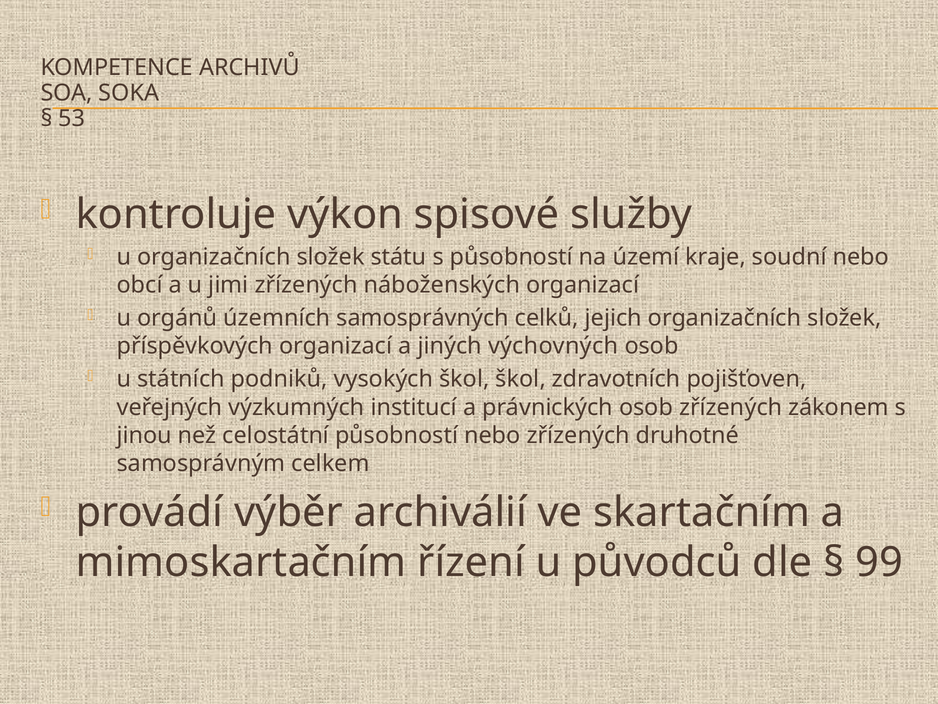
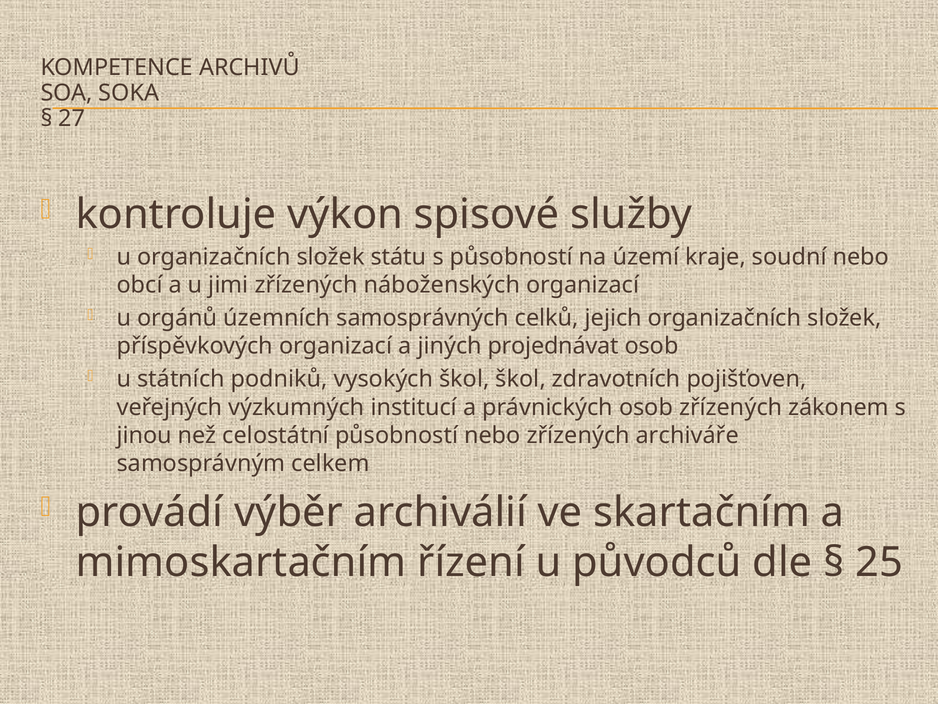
53: 53 -> 27
výchovných: výchovných -> projednávat
druhotné: druhotné -> archiváře
99: 99 -> 25
